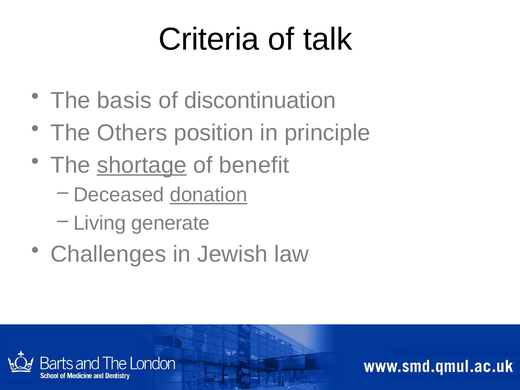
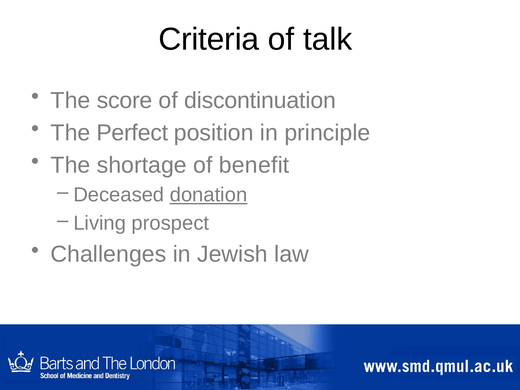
basis: basis -> score
Others: Others -> Perfect
shortage underline: present -> none
generate: generate -> prospect
